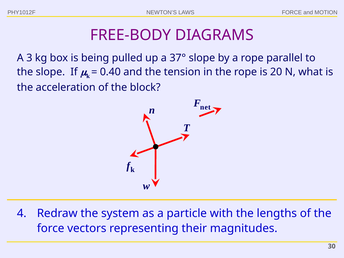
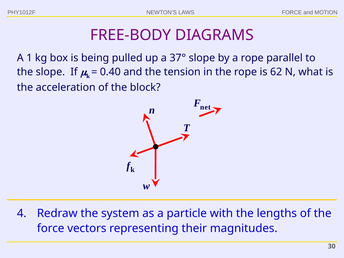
3: 3 -> 1
20: 20 -> 62
